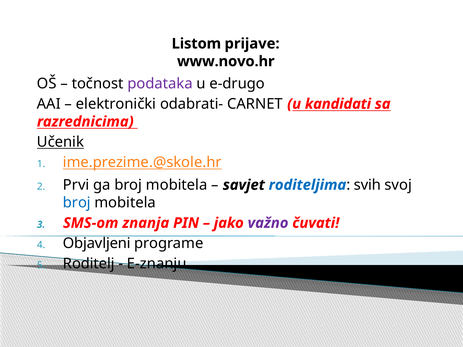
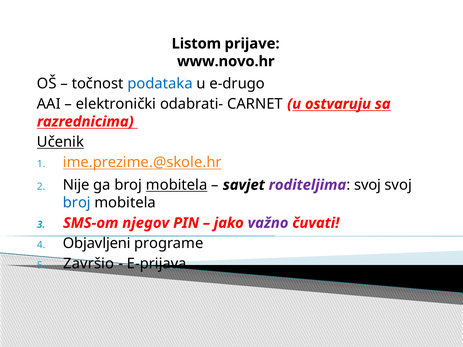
podataka colour: purple -> blue
kandidati: kandidati -> ostvaruju
Prvi: Prvi -> Nije
mobitela at (177, 185) underline: none -> present
roditeljima colour: blue -> purple
svih at (368, 185): svih -> svoj
znanja: znanja -> njegov
Roditelj: Roditelj -> Završio
E-znanju: E-znanju -> E-prijava
